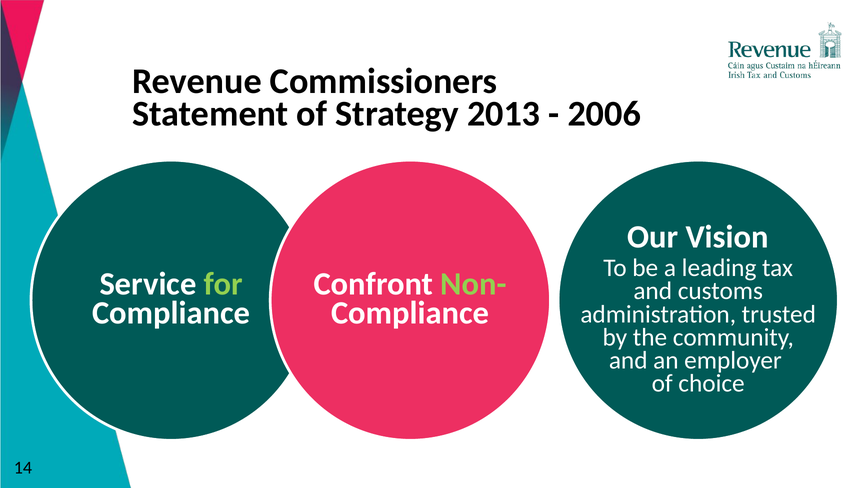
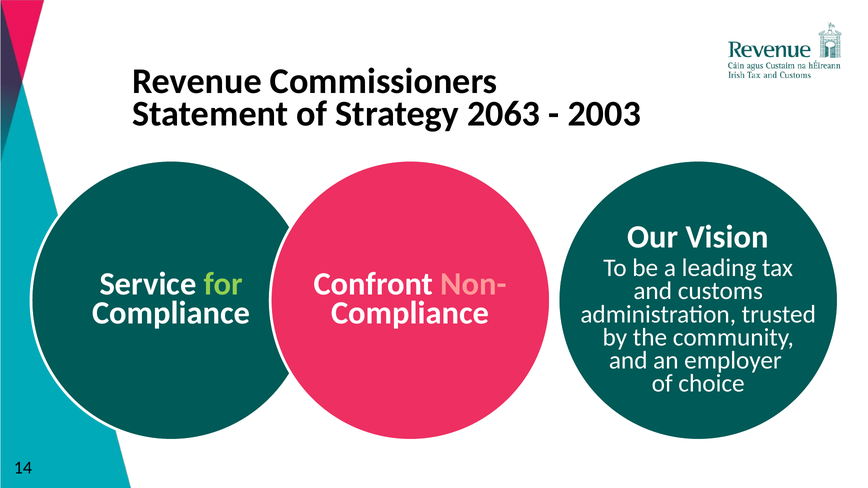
2013: 2013 -> 2063
2006: 2006 -> 2003
Non- colour: light green -> pink
